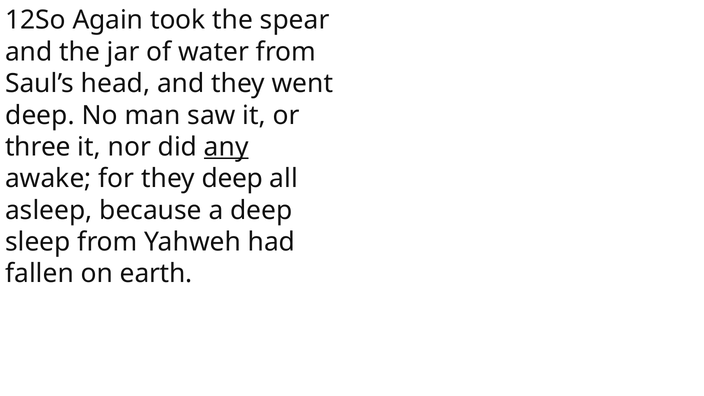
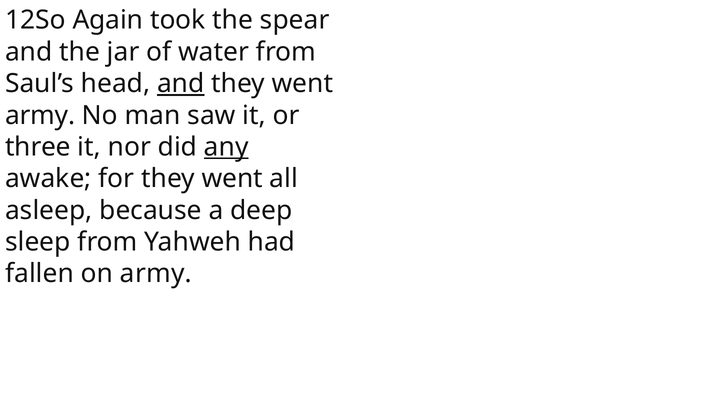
and at (181, 84) underline: none -> present
deep at (40, 115): deep -> army
for they deep: deep -> went
on earth: earth -> army
